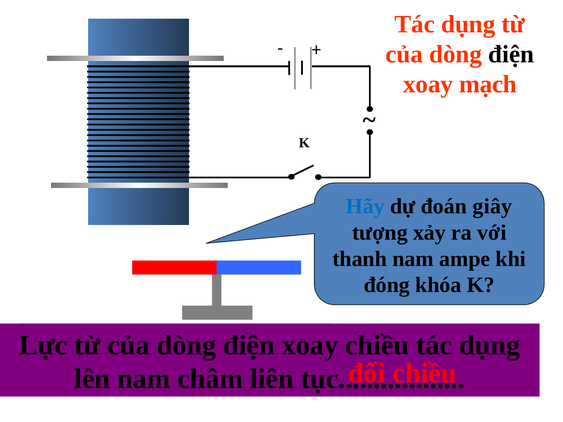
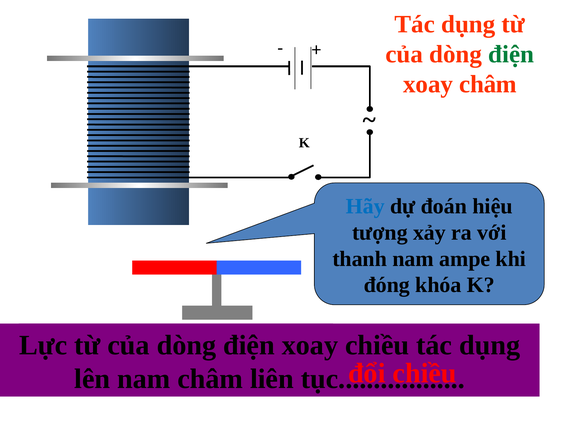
điện at (511, 54) colour: black -> green
xoay mạch: mạch -> châm
giây: giây -> hiệu
